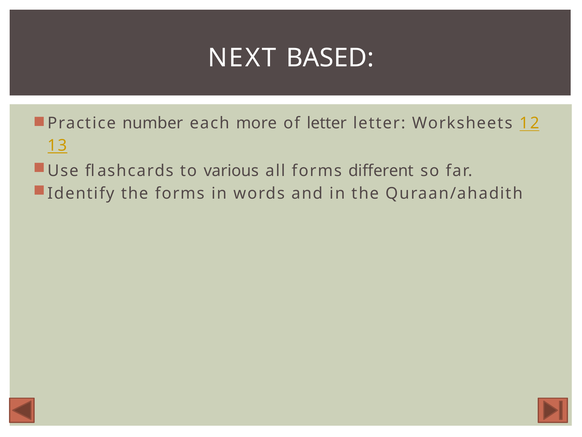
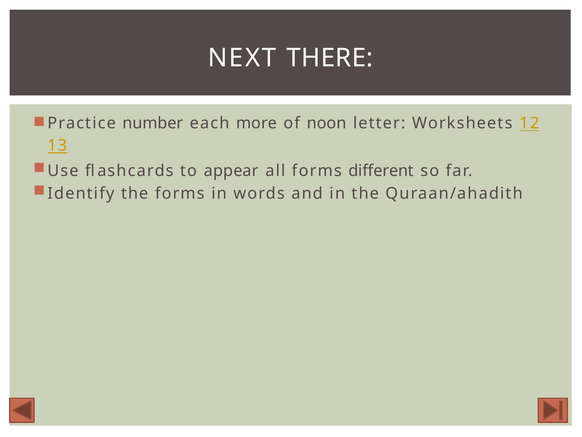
BASED: BASED -> THERE
of letter: letter -> noon
various: various -> appear
